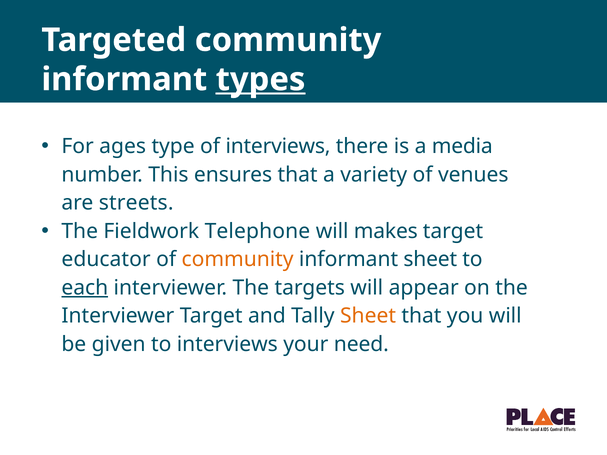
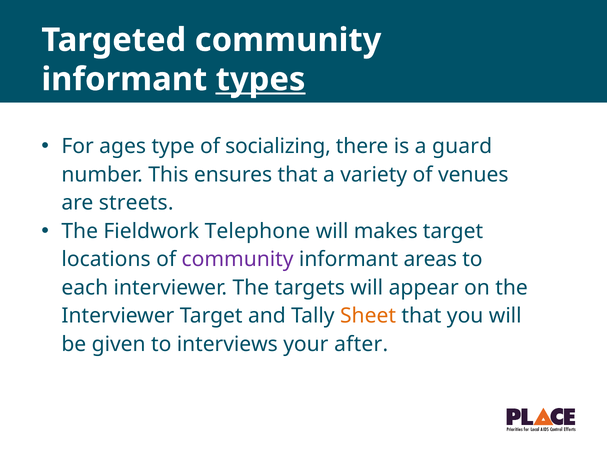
of interviews: interviews -> socializing
media: media -> guard
educator: educator -> locations
community at (238, 260) colour: orange -> purple
informant sheet: sheet -> areas
each underline: present -> none
need: need -> after
